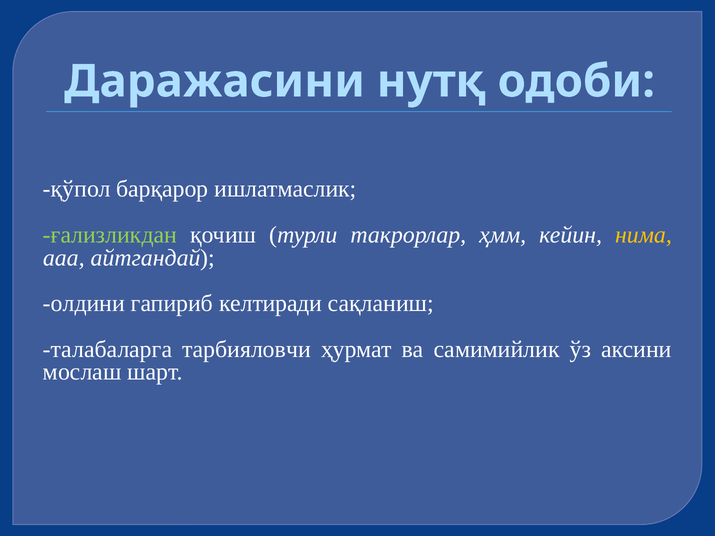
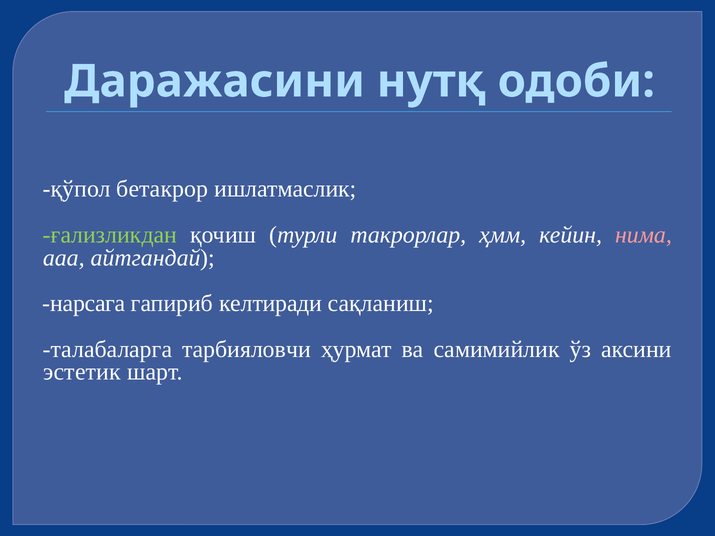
барқарор: барқарор -> бетакрор
нима colour: yellow -> pink
олдини: олдини -> нарсага
мослаш: мослаш -> эстетик
